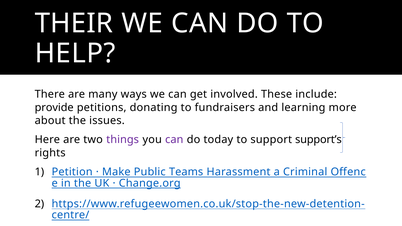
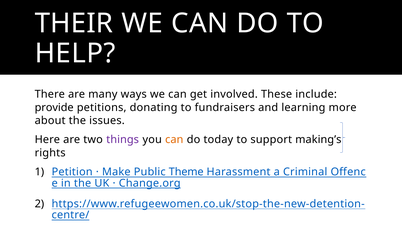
can at (174, 140) colour: purple -> orange
support’s: support’s -> making’s
Teams: Teams -> Theme
